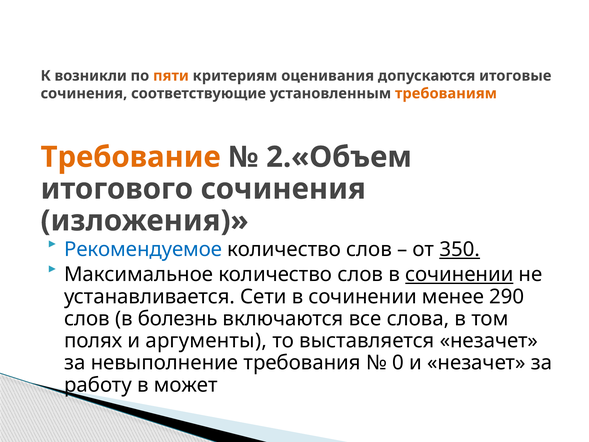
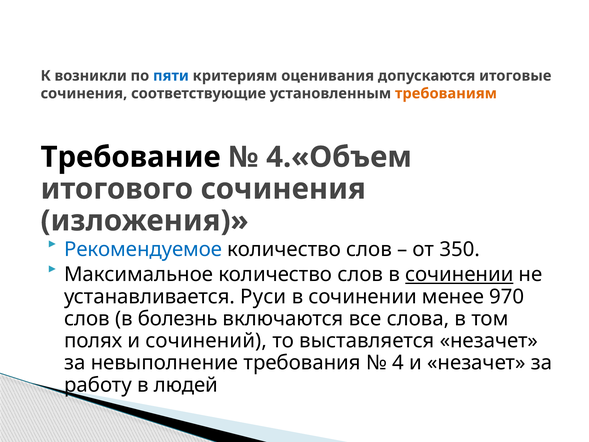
пяти colour: orange -> blue
Требование colour: orange -> black
2.«Объем: 2.«Объем -> 4.«Объем
350 underline: present -> none
Сети: Сети -> Руси
290: 290 -> 970
аргументы: аргументы -> сочинений
0: 0 -> 4
может: может -> людей
